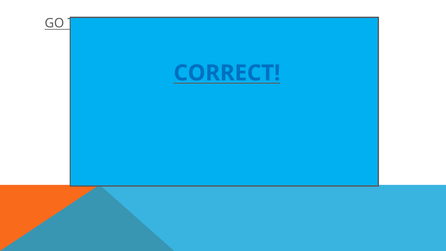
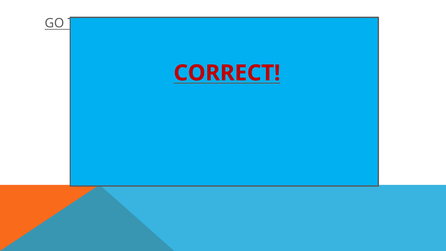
CORRECT colour: blue -> red
